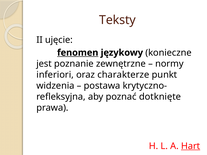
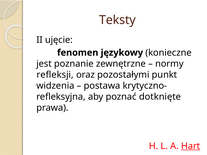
fenomen underline: present -> none
inferiori: inferiori -> refleksji
charakterze: charakterze -> pozostałymi
